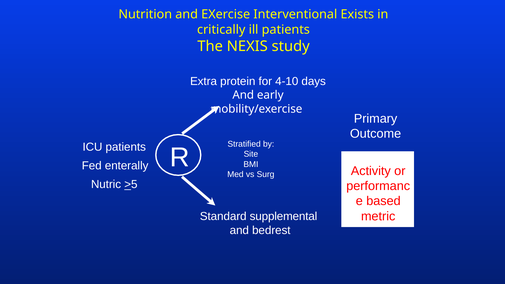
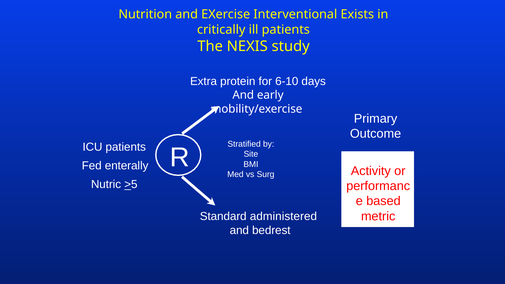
4-10: 4-10 -> 6-10
supplemental: supplemental -> administered
